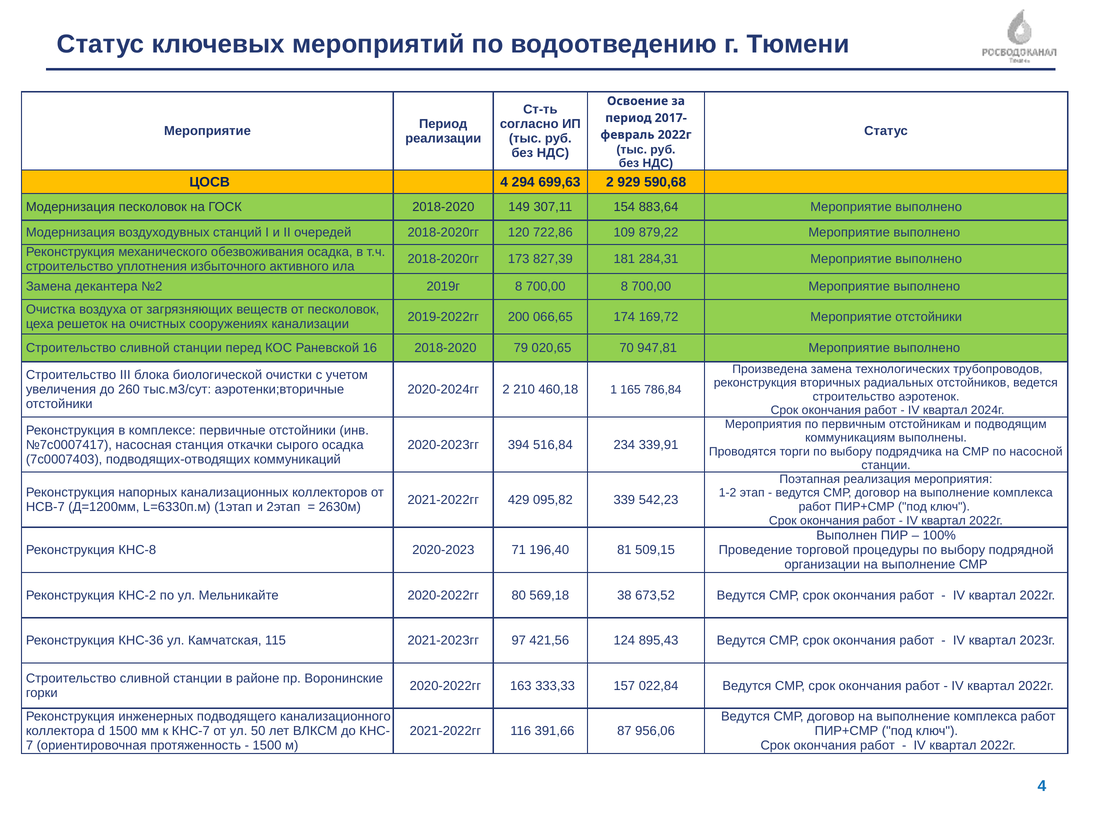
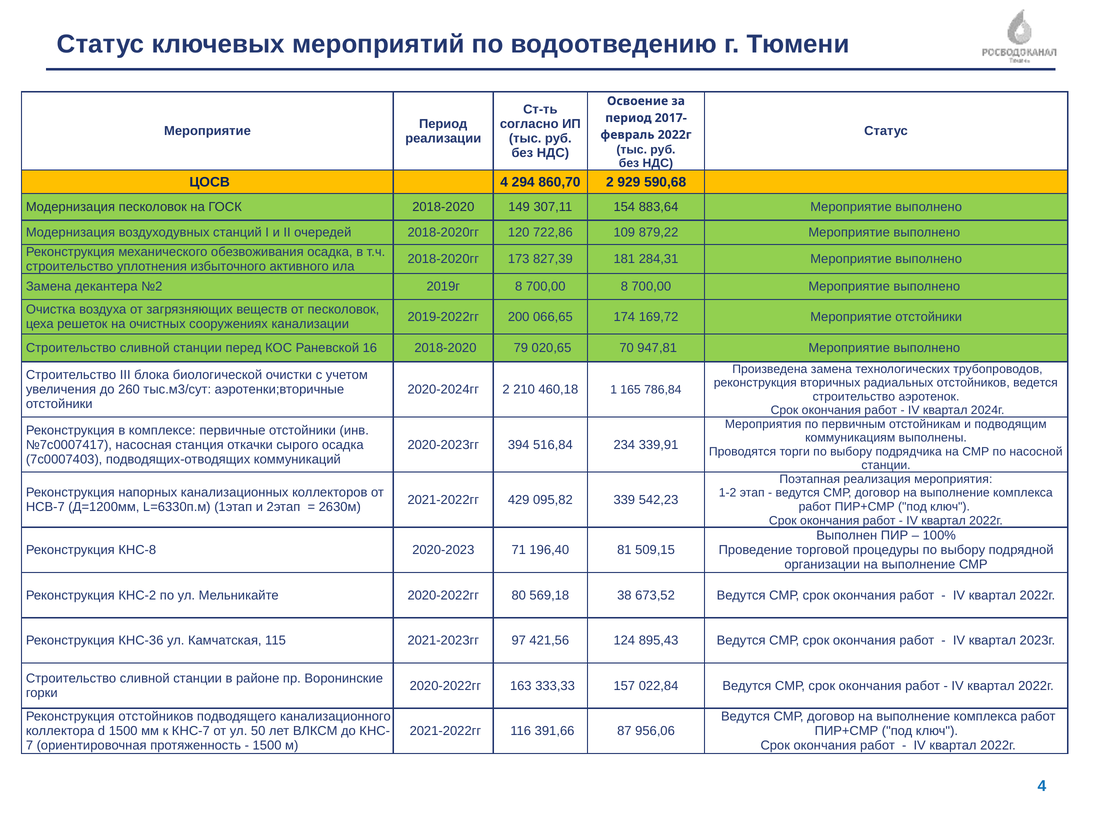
699,63: 699,63 -> 860,70
Реконструкция инженерных: инженерных -> отстойников
